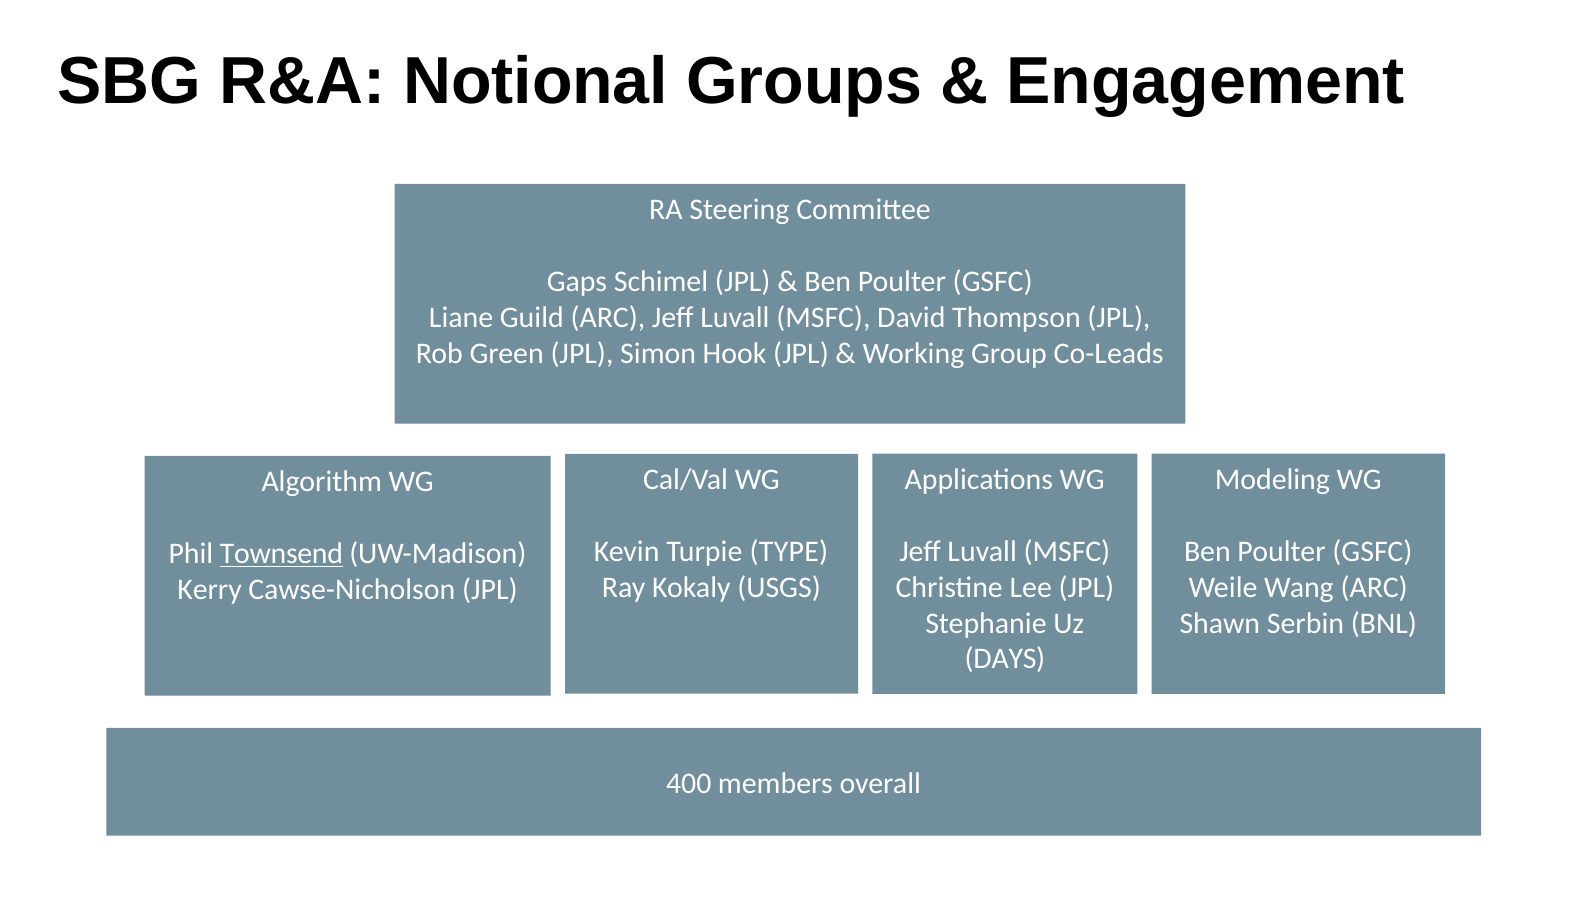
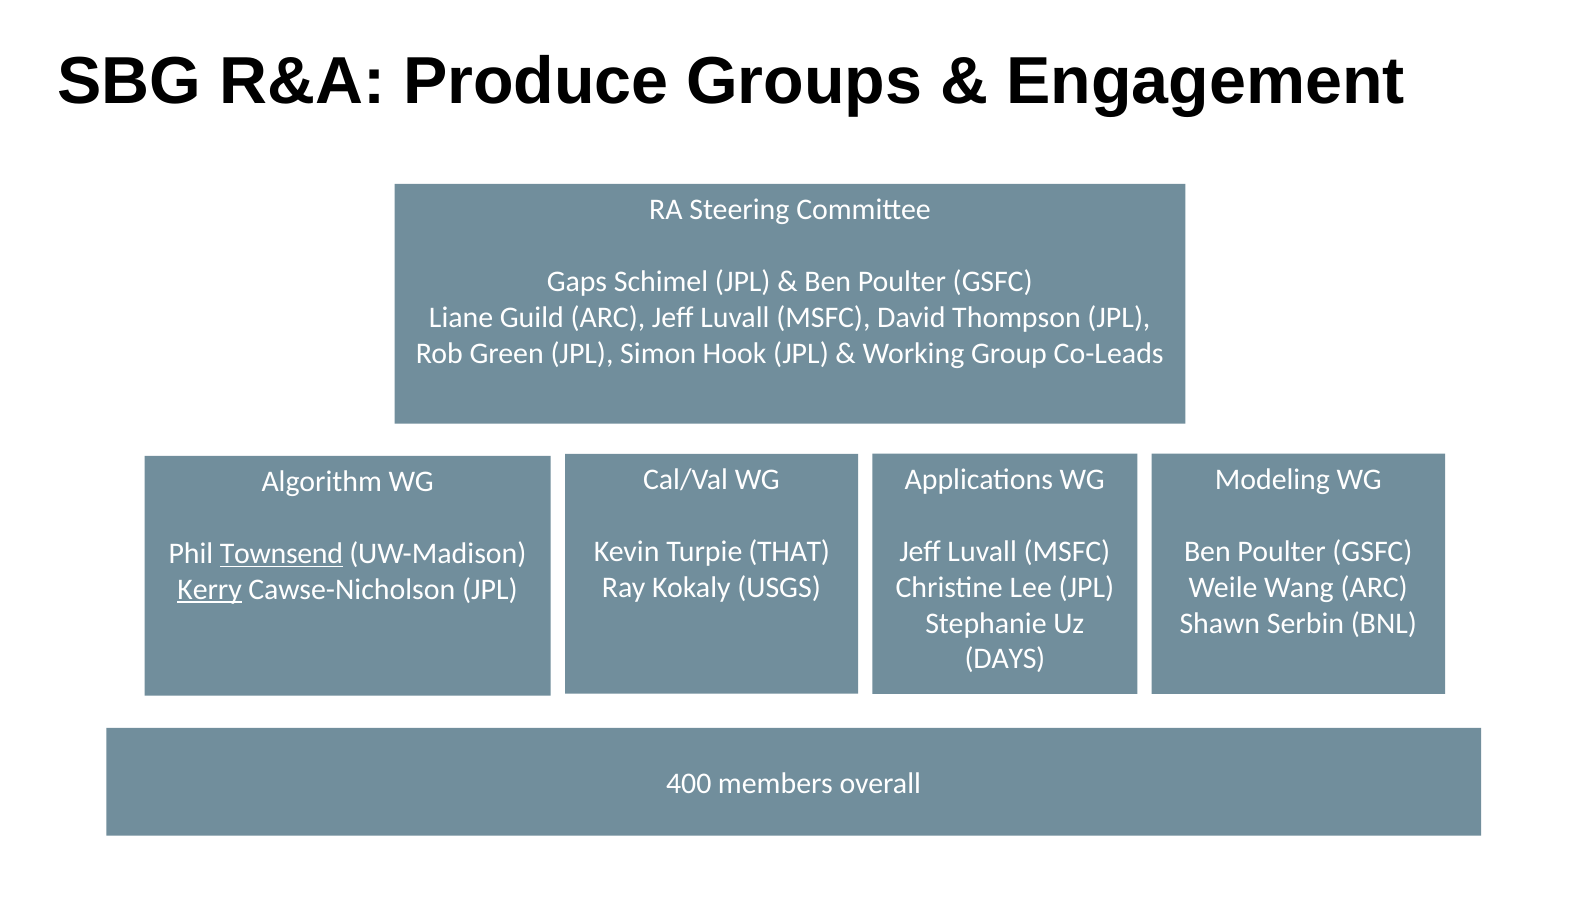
Notional: Notional -> Produce
TYPE: TYPE -> THAT
Kerry underline: none -> present
